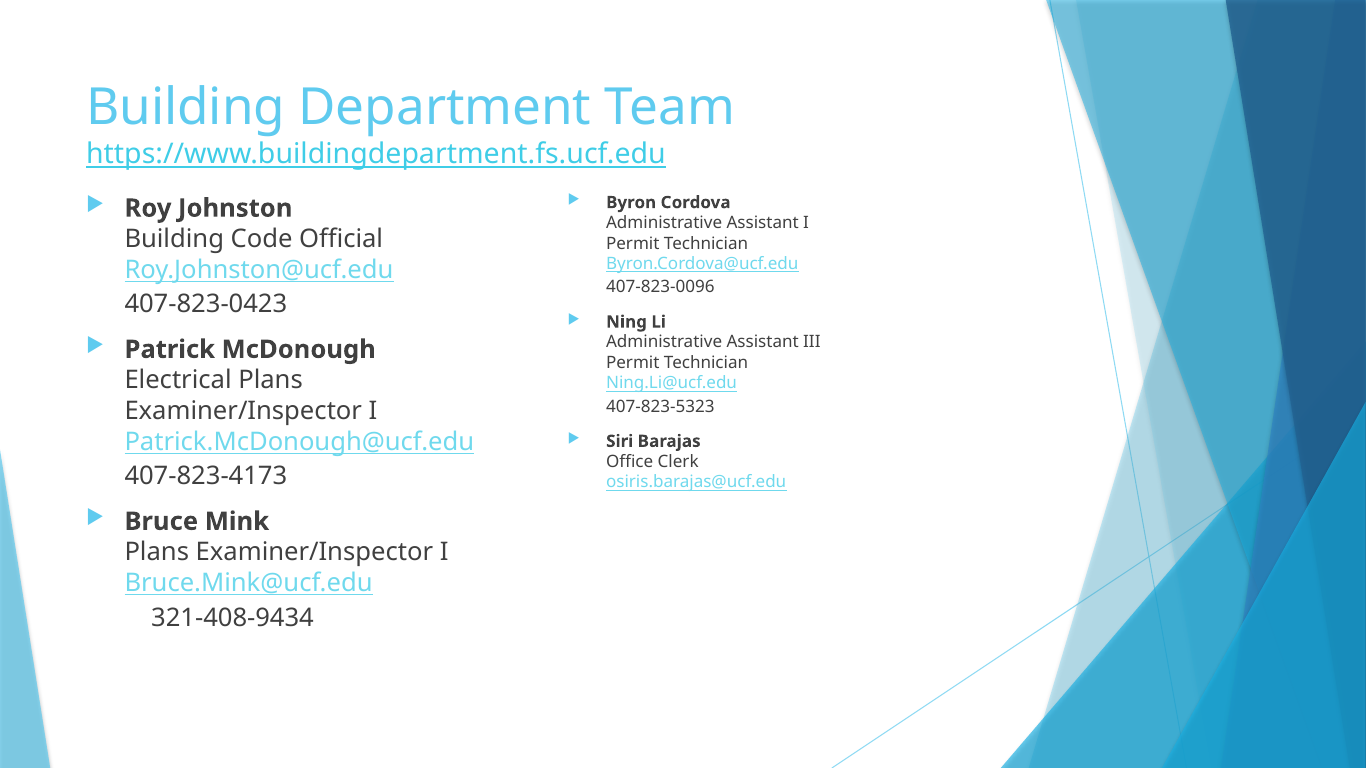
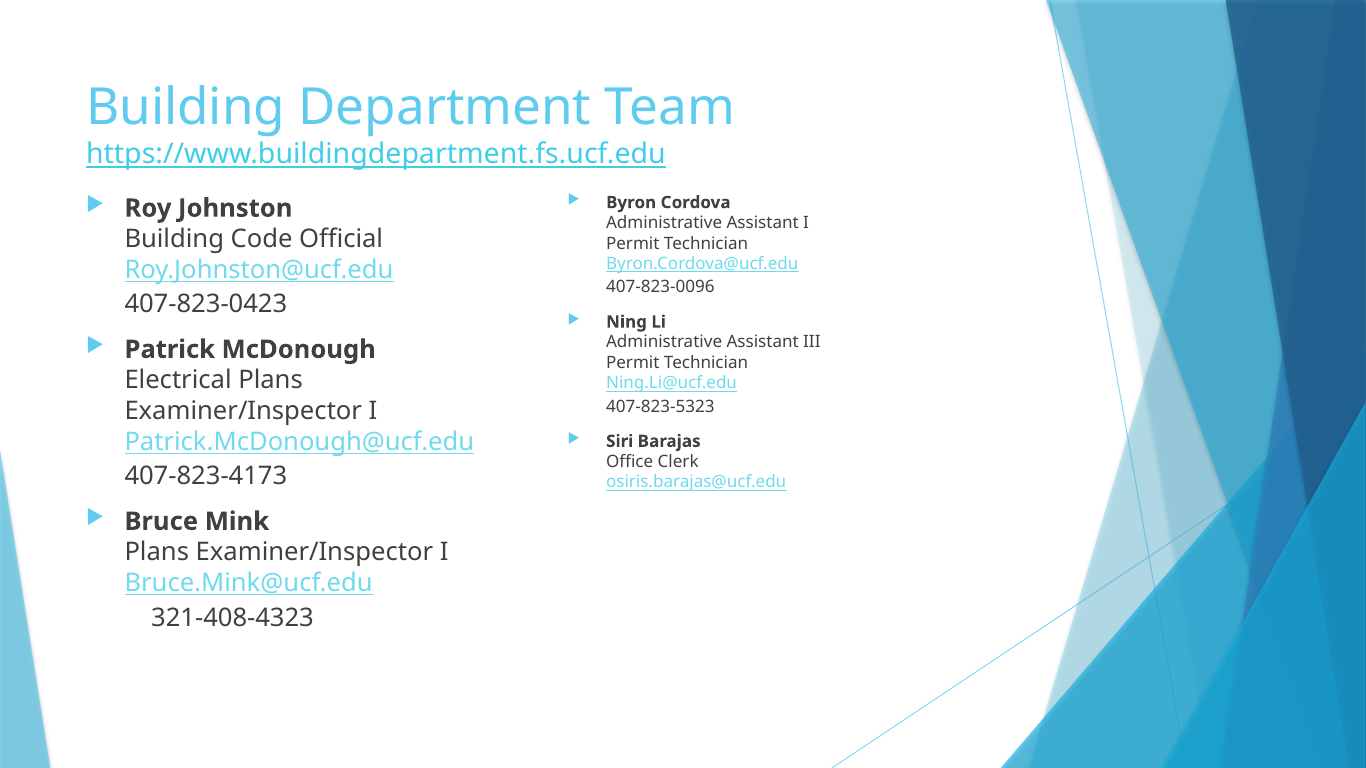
321-408-9434: 321-408-9434 -> 321-408-4323
